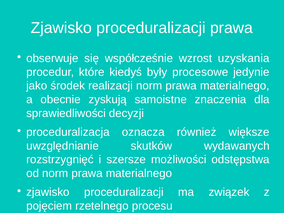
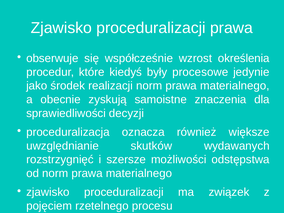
uzyskania: uzyskania -> określenia
